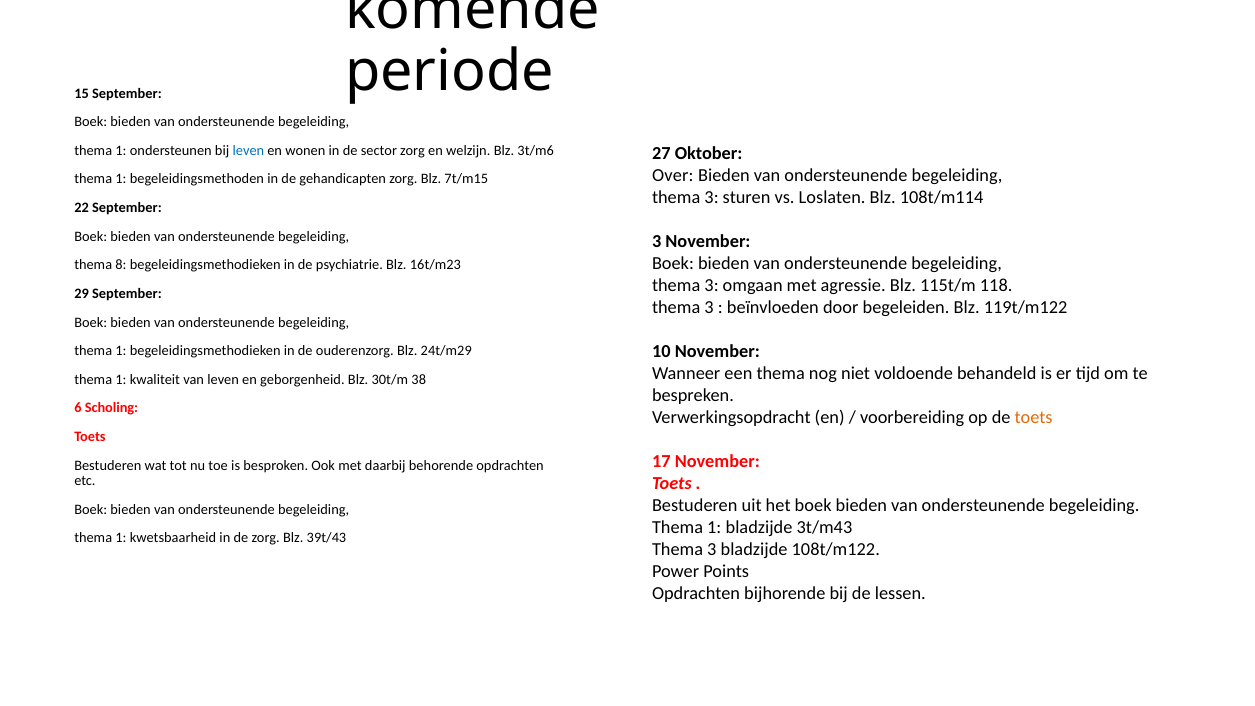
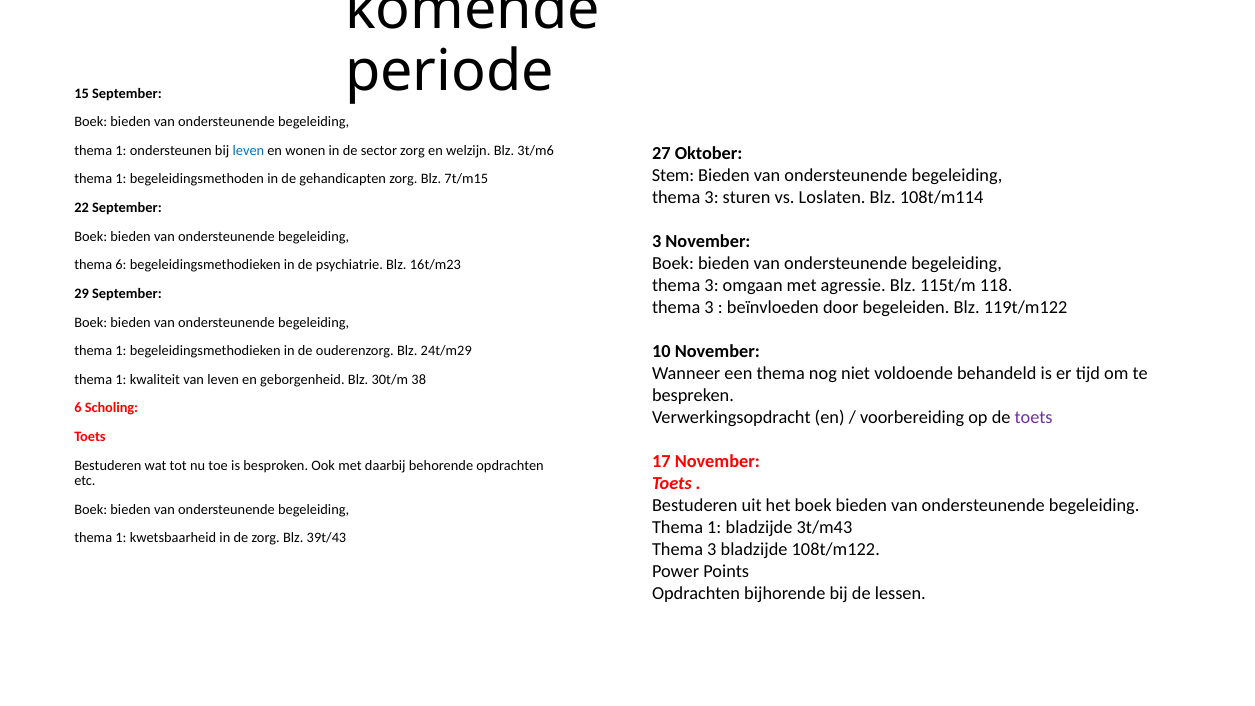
Over: Over -> Stem
thema 8: 8 -> 6
toets at (1034, 418) colour: orange -> purple
